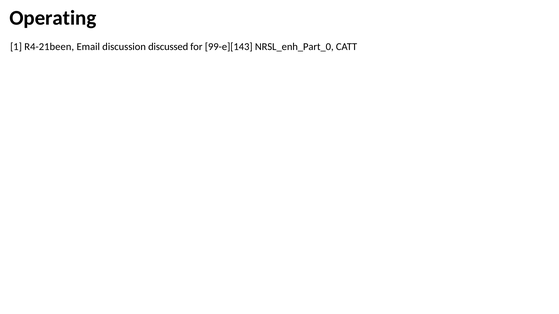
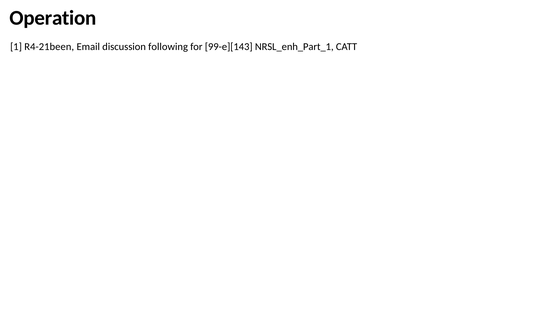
Operating: Operating -> Operation
discussed: discussed -> following
NRSL_enh_Part_0: NRSL_enh_Part_0 -> NRSL_enh_Part_1
